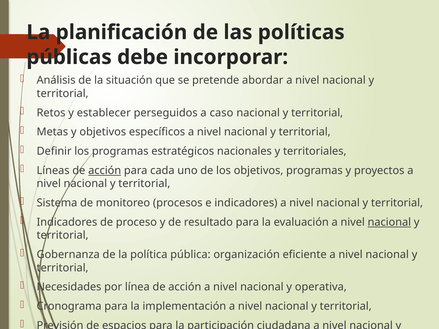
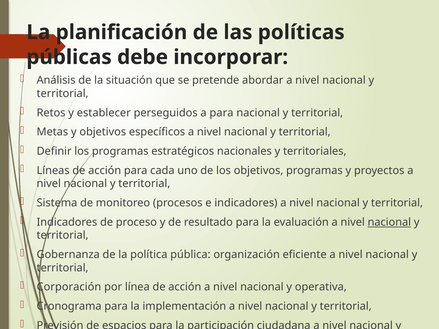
a caso: caso -> para
acción at (105, 171) underline: present -> none
Necesidades: Necesidades -> Corporación
